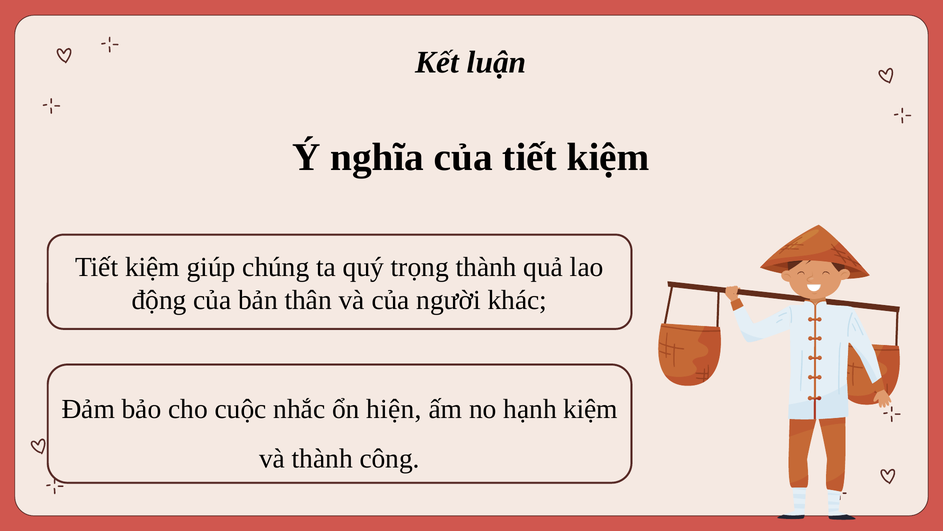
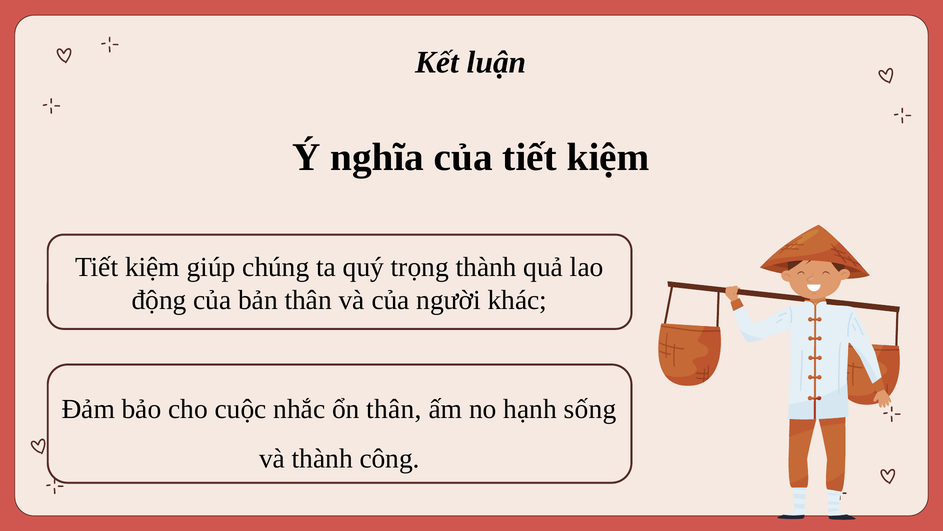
ổn hiện: hiện -> thân
hạnh kiệm: kiệm -> sống
